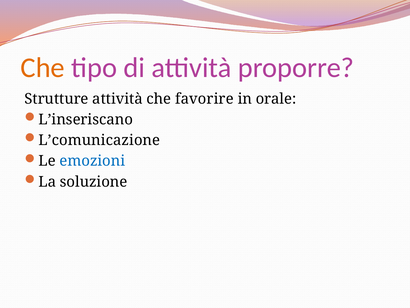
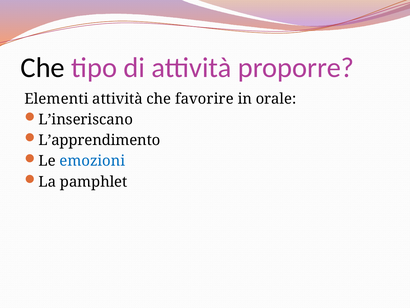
Che at (43, 68) colour: orange -> black
Strutture: Strutture -> Elementi
L’comunicazione: L’comunicazione -> L’apprendimento
soluzione: soluzione -> pamphlet
